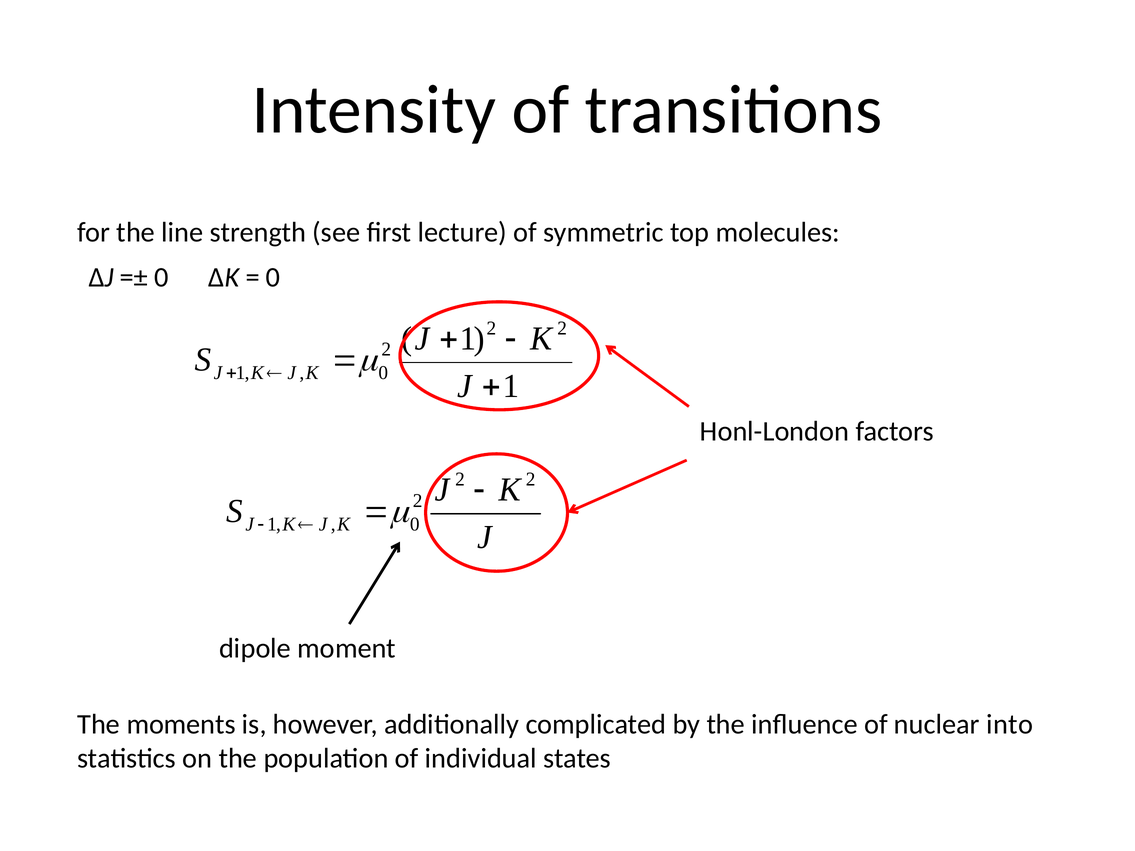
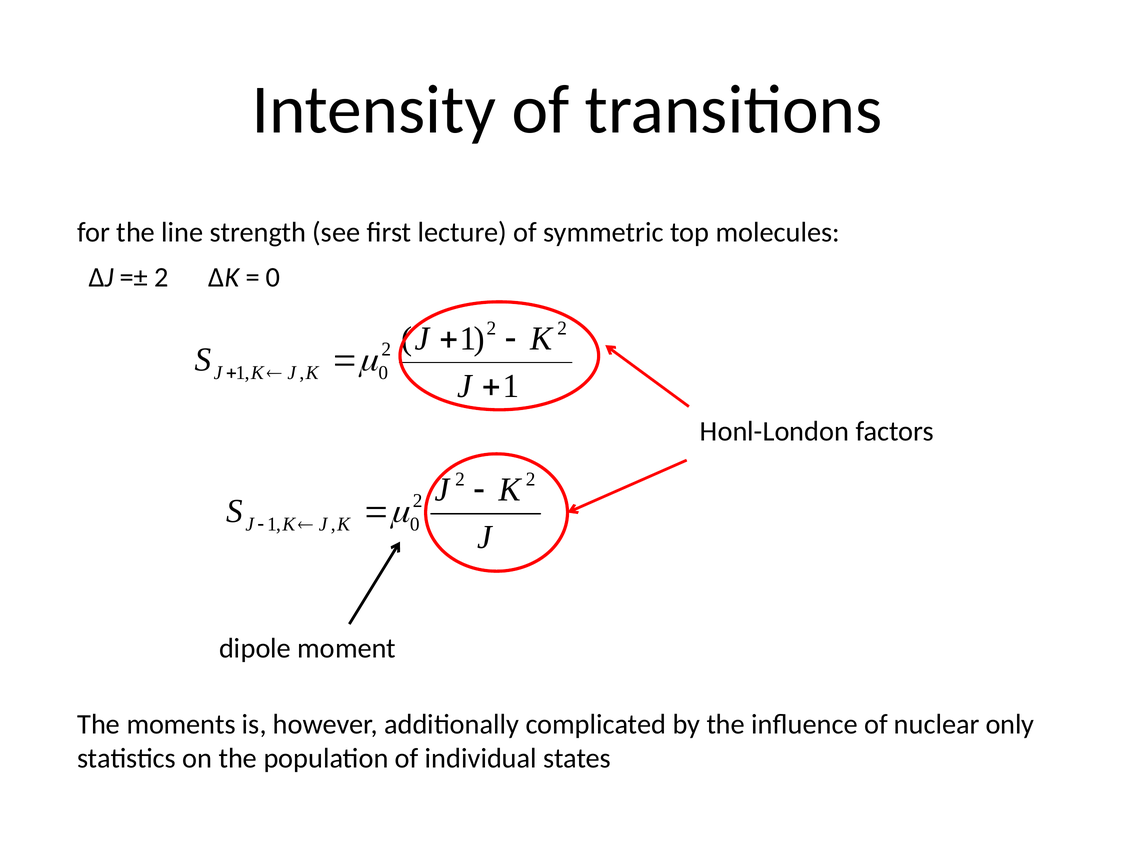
0 at (162, 278): 0 -> 2
into: into -> only
